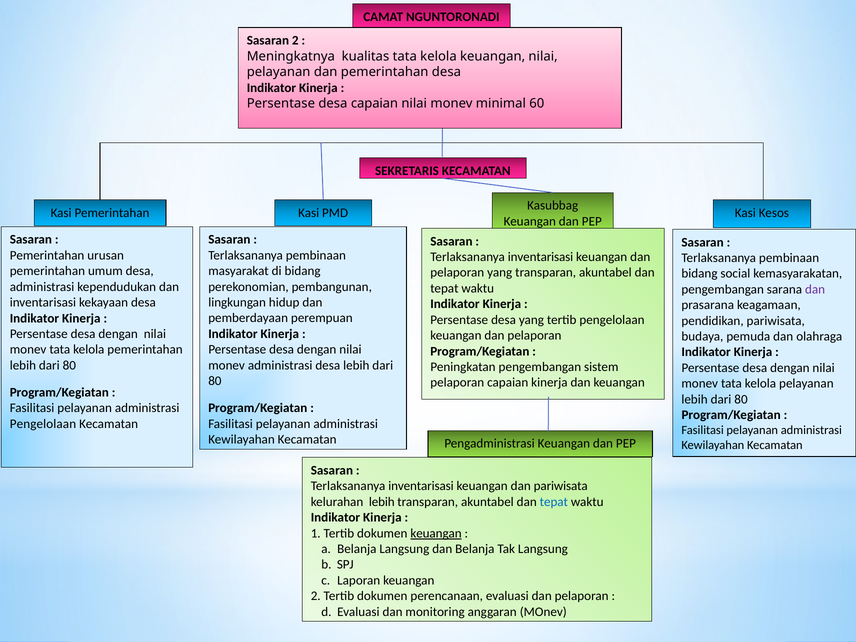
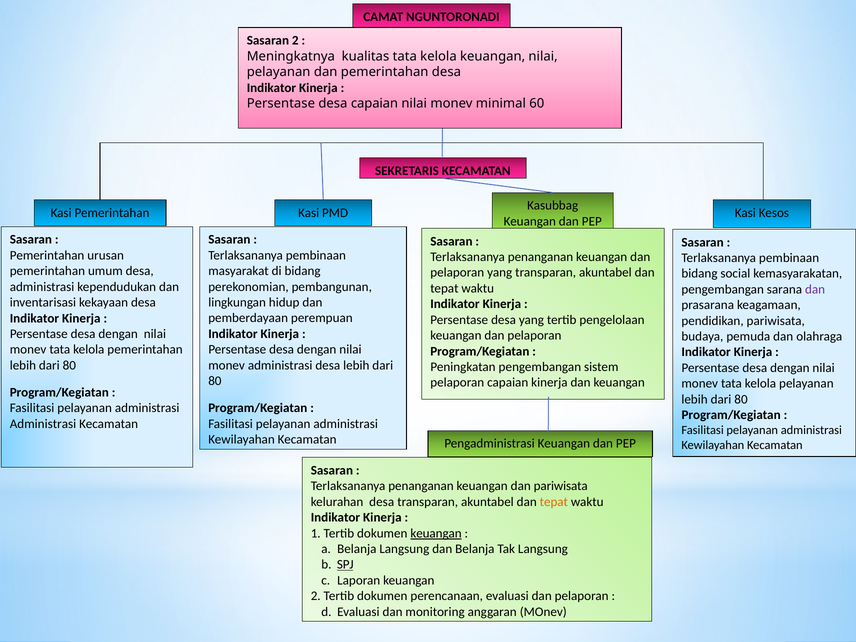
inventarisasi at (541, 257): inventarisasi -> penanganan
Pengelolaan at (43, 424): Pengelolaan -> Administrasi
inventarisasi at (421, 486): inventarisasi -> penanganan
kelurahan lebih: lebih -> desa
tepat at (554, 502) colour: blue -> orange
SPJ underline: none -> present
